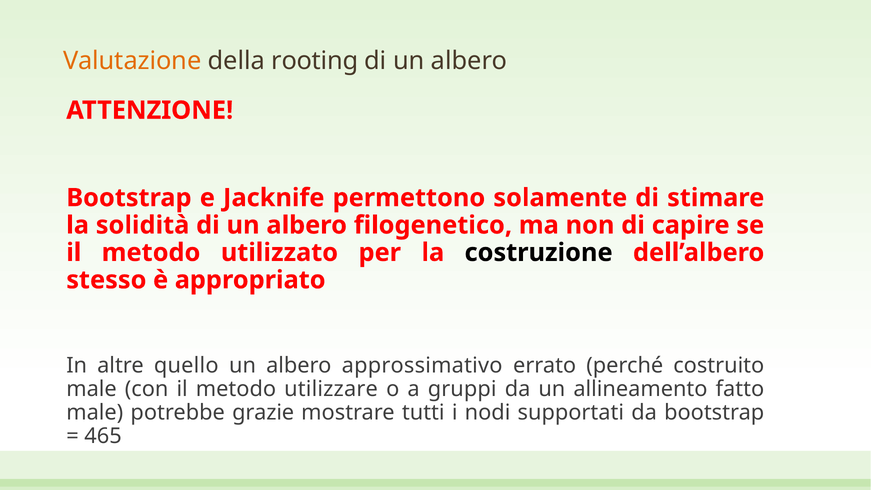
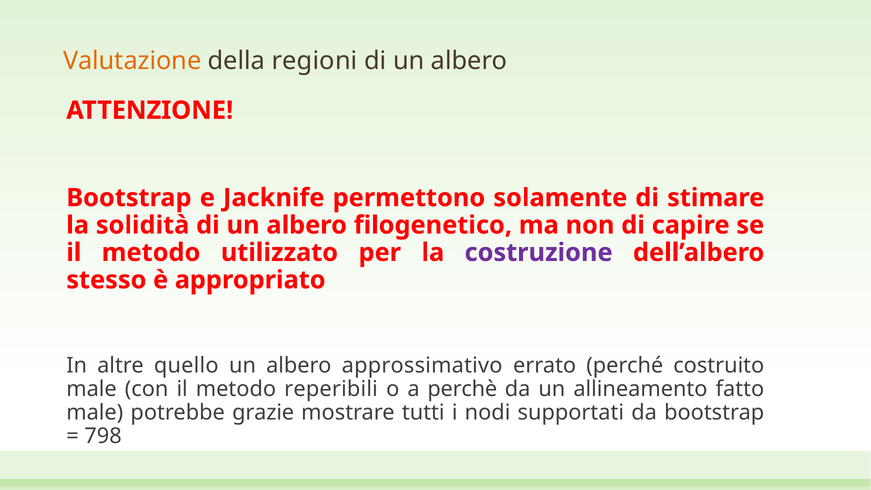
rooting: rooting -> regioni
costruzione colour: black -> purple
utilizzare: utilizzare -> reperibili
gruppi: gruppi -> perchè
465: 465 -> 798
